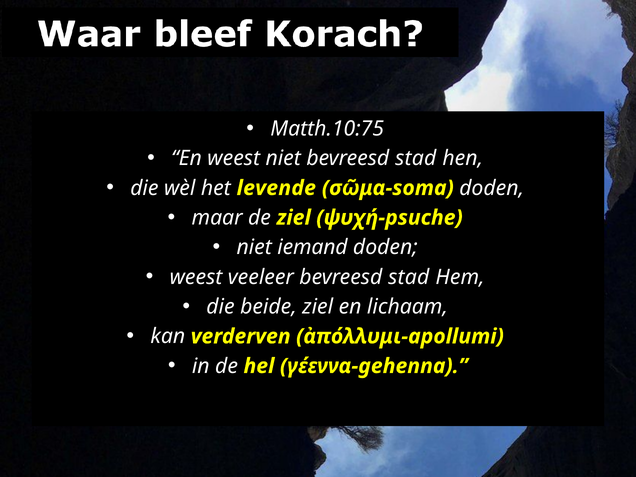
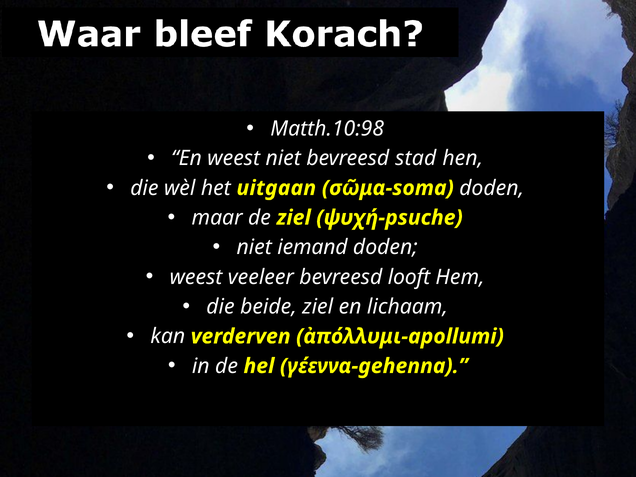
Matth.10:75: Matth.10:75 -> Matth.10:98
levende: levende -> uitgaan
veeleer bevreesd stad: stad -> looft
